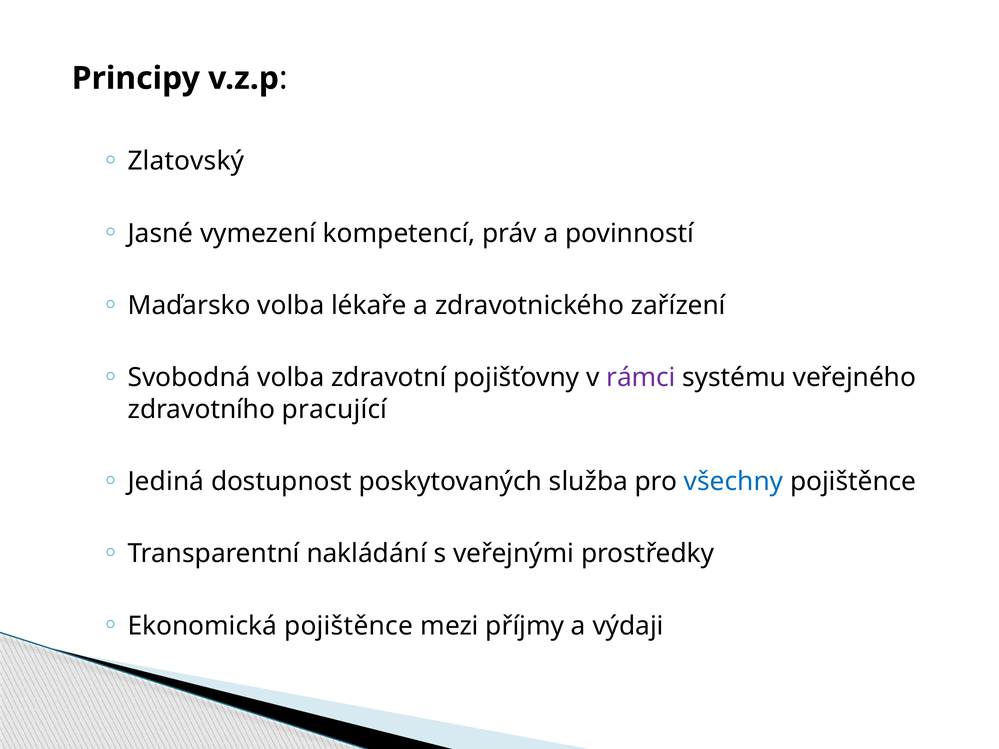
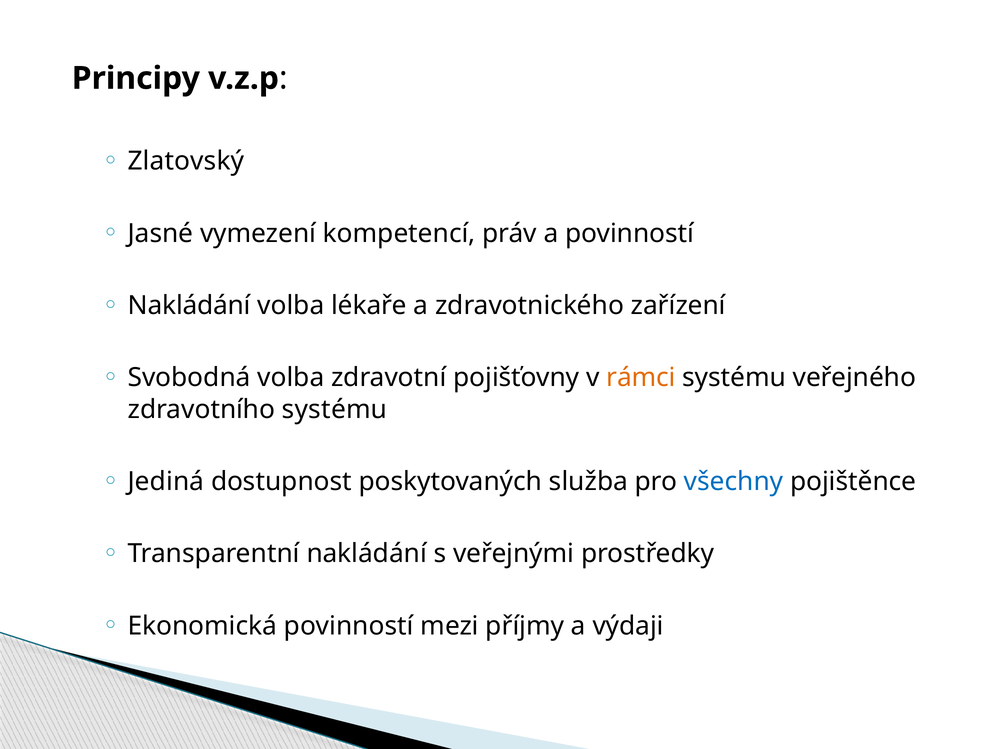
Maďarsko at (189, 306): Maďarsko -> Nakládání
rámci colour: purple -> orange
zdravotního pracující: pracující -> systému
Ekonomická pojištěnce: pojištěnce -> povinností
